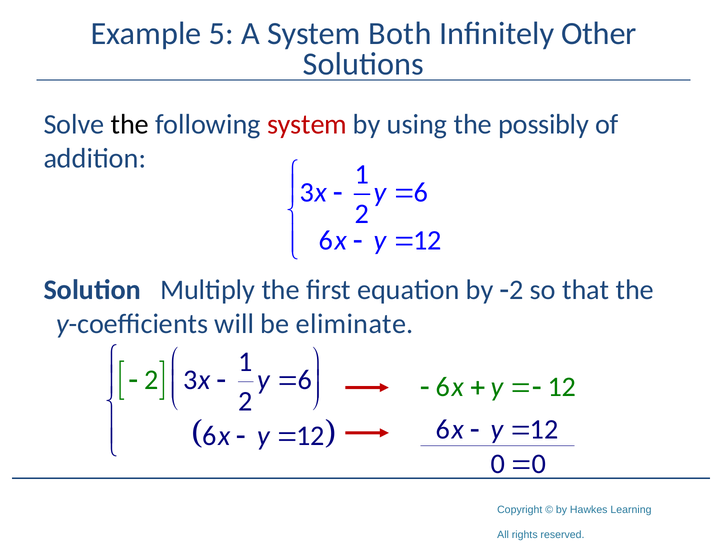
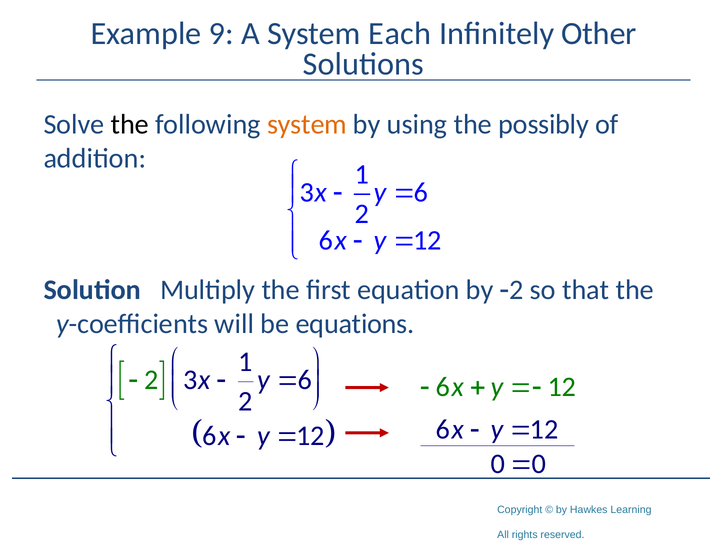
5: 5 -> 9
Both: Both -> Each
system at (307, 124) colour: red -> orange
eliminate: eliminate -> equations
